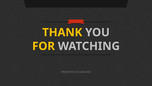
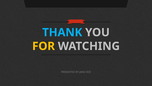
THANK colour: yellow -> light blue
